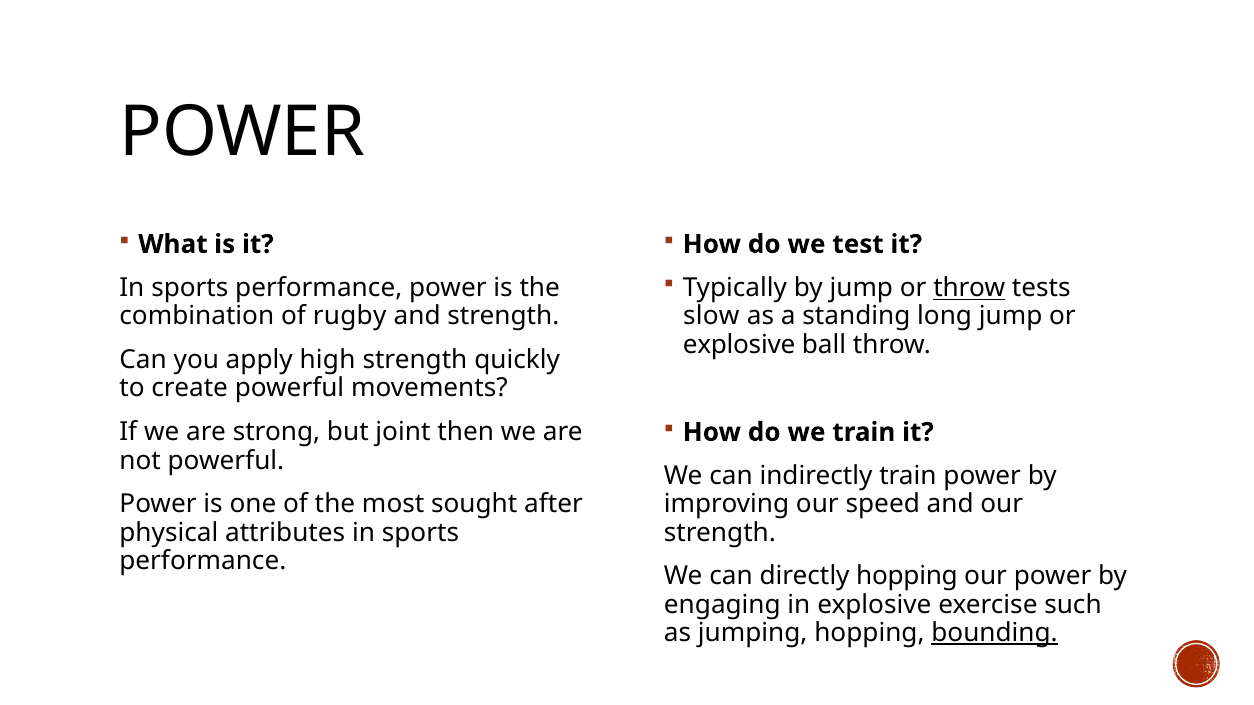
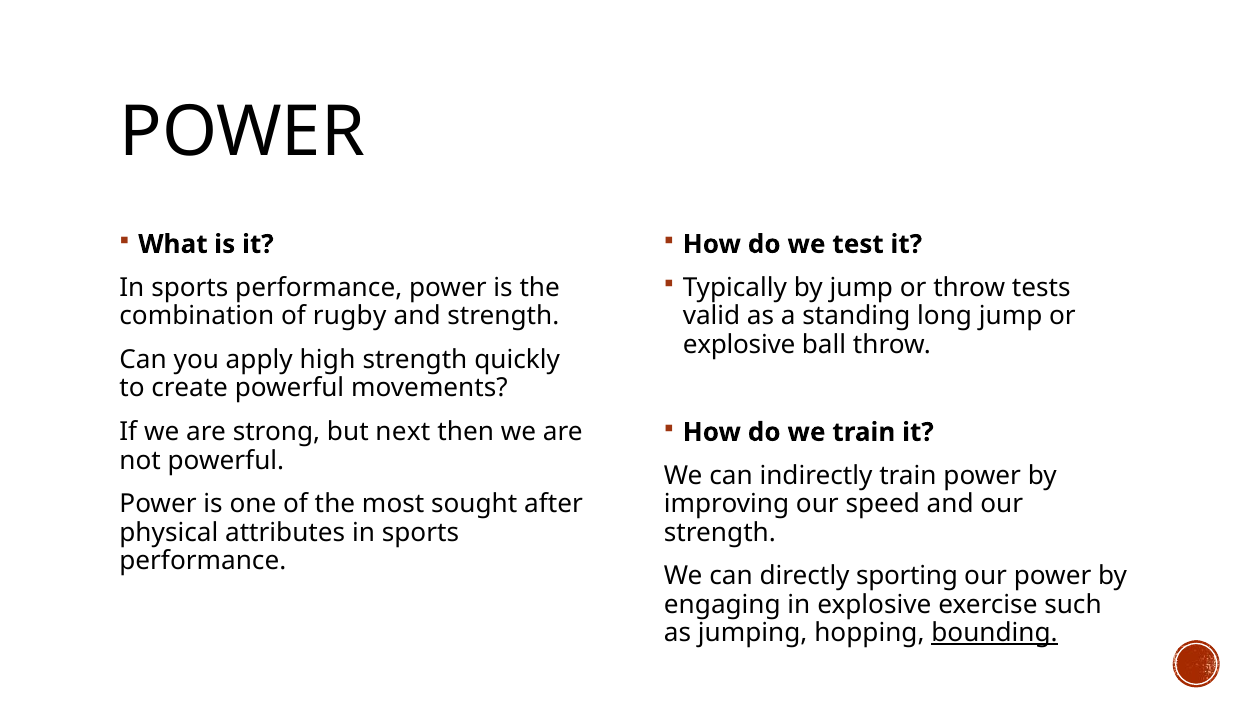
throw at (969, 288) underline: present -> none
slow: slow -> valid
joint: joint -> next
directly hopping: hopping -> sporting
